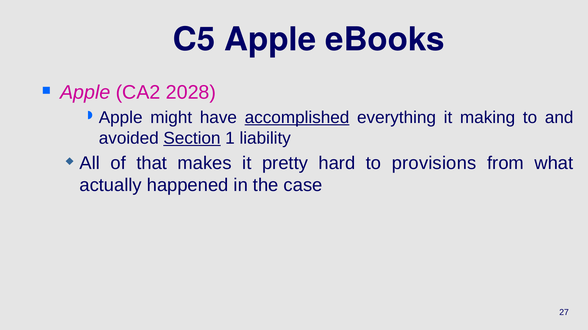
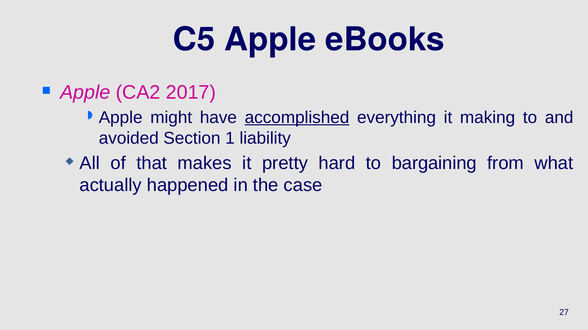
2028: 2028 -> 2017
Section underline: present -> none
provisions: provisions -> bargaining
